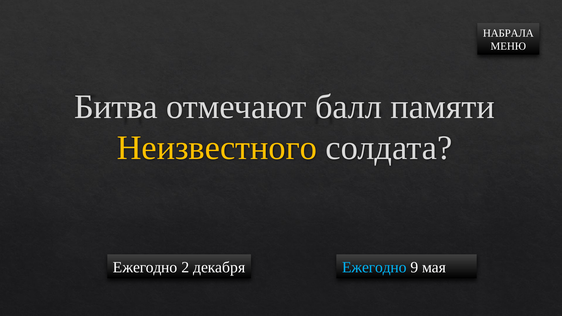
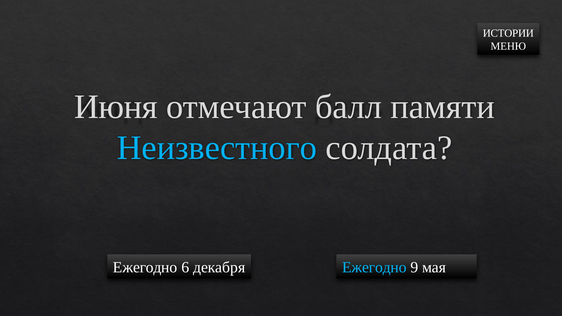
НАБРАЛА: НАБРАЛА -> ИСТОРИИ
Битва: Битва -> Июня
Неизвестного colour: yellow -> light blue
2: 2 -> 6
